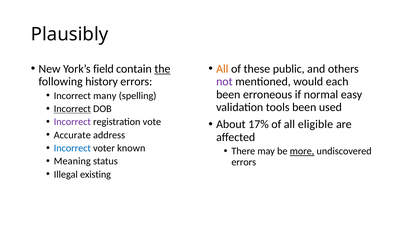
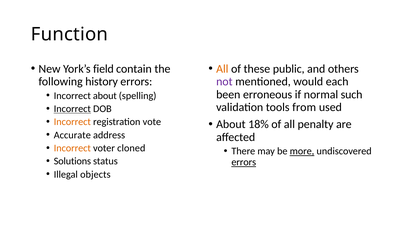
Plausibly: Plausibly -> Function
the underline: present -> none
easy: easy -> such
Incorrect many: many -> about
tools been: been -> from
Incorrect at (72, 122) colour: purple -> orange
17%: 17% -> 18%
eligible: eligible -> penalty
Incorrect at (72, 148) colour: blue -> orange
known: known -> cloned
Meaning: Meaning -> Solutions
errors at (244, 162) underline: none -> present
existing: existing -> objects
